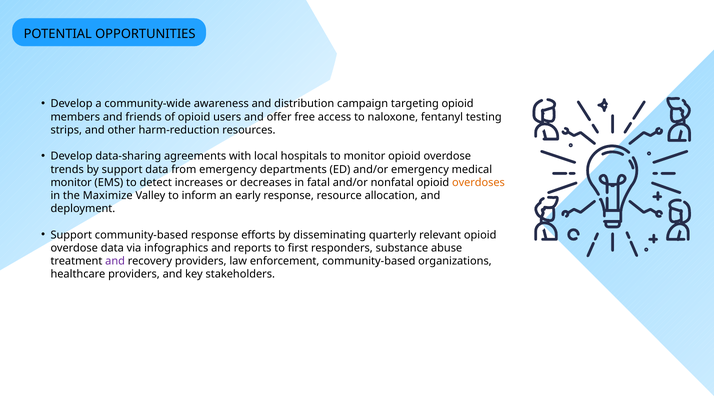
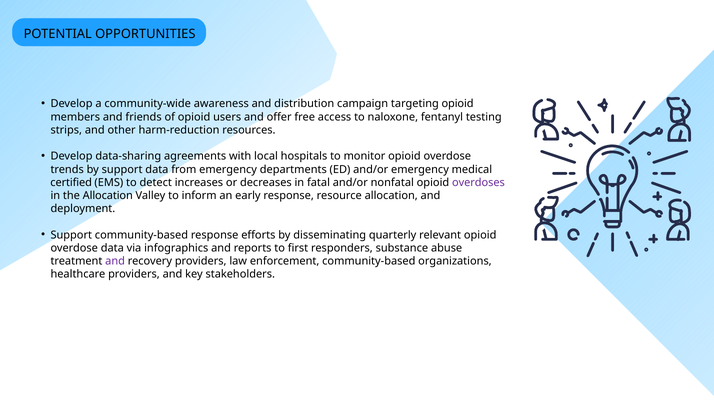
monitor at (71, 182): monitor -> certified
overdoses colour: orange -> purple
the Maximize: Maximize -> Allocation
